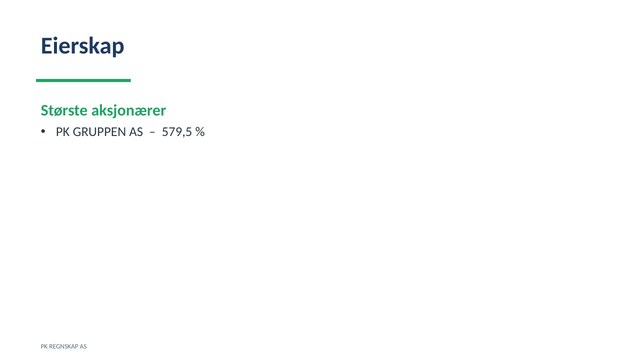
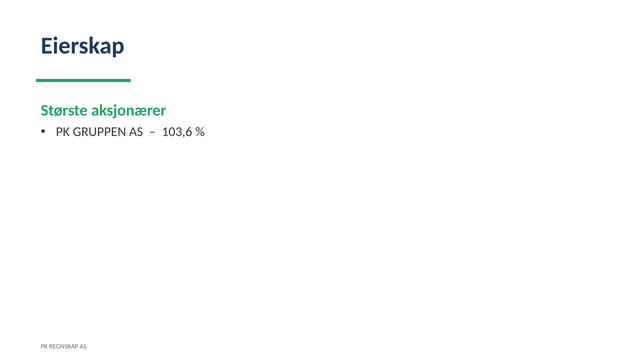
579,5: 579,5 -> 103,6
